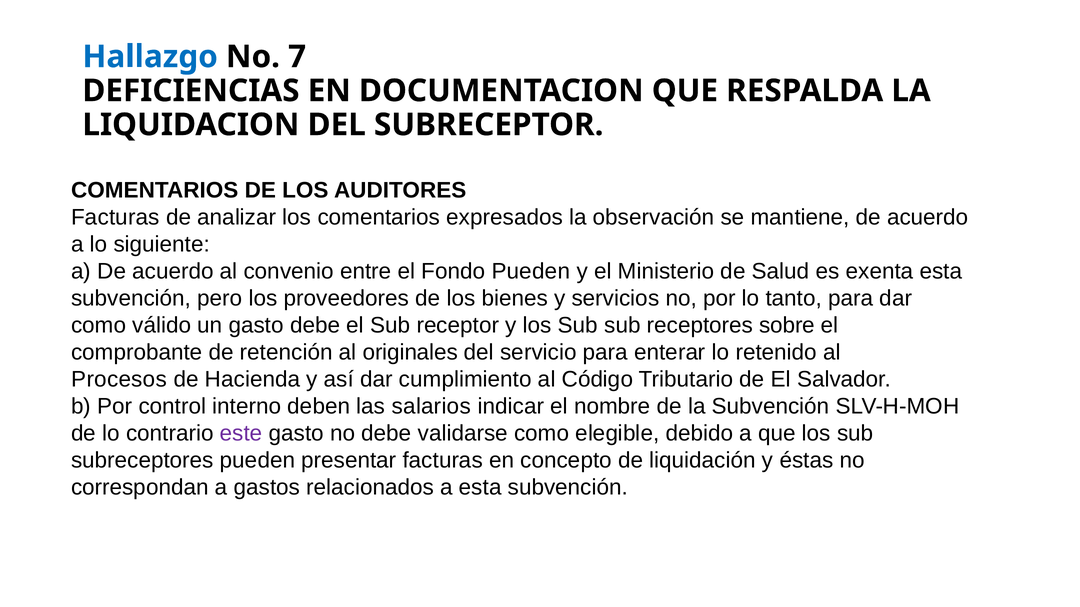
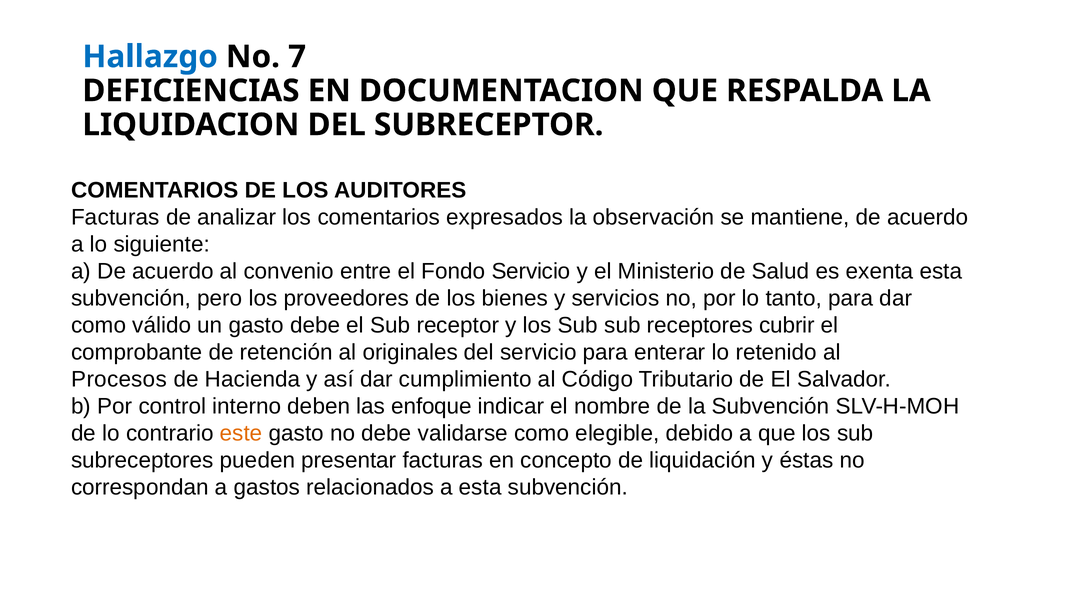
Fondo Pueden: Pueden -> Servicio
sobre: sobre -> cubrir
salarios: salarios -> enfoque
este colour: purple -> orange
